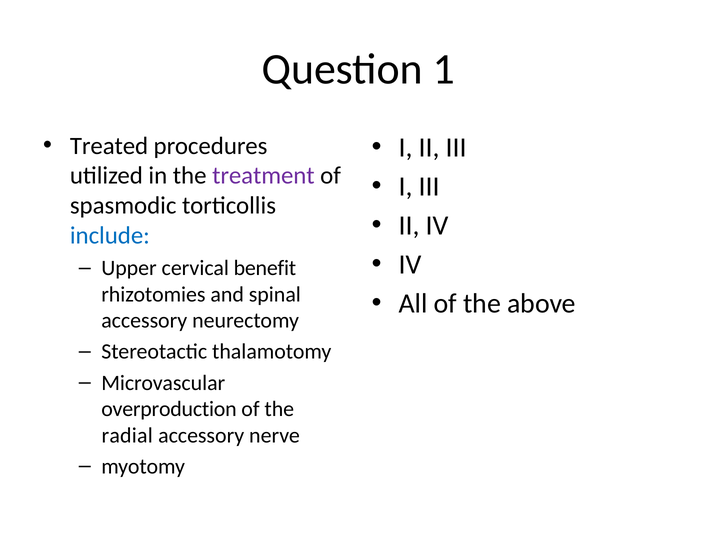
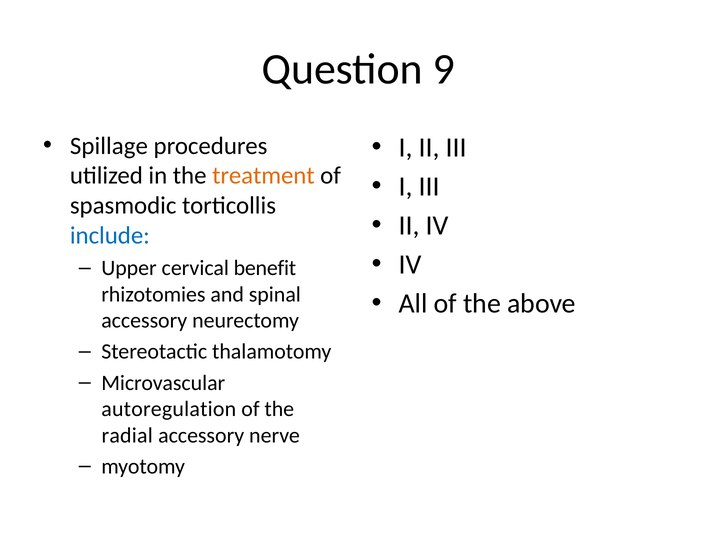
1: 1 -> 9
Treated: Treated -> Spillage
treatment colour: purple -> orange
overproduction: overproduction -> autoregulation
